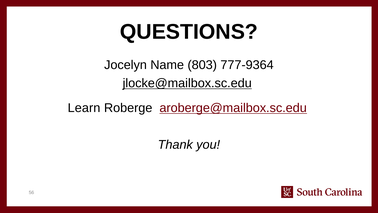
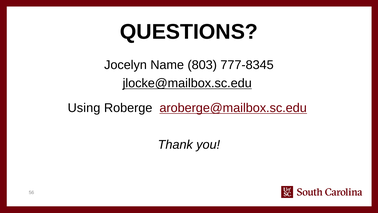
777-9364: 777-9364 -> 777-8345
Learn: Learn -> Using
